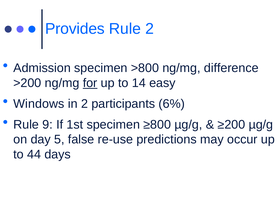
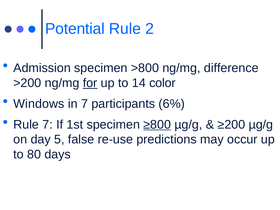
Provides: Provides -> Potential
easy: easy -> color
in 2: 2 -> 7
Rule 9: 9 -> 7
≥800 underline: none -> present
44: 44 -> 80
